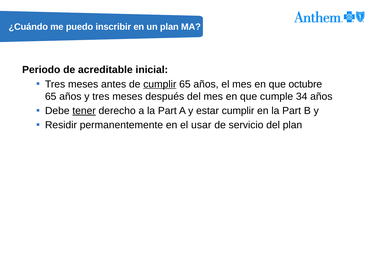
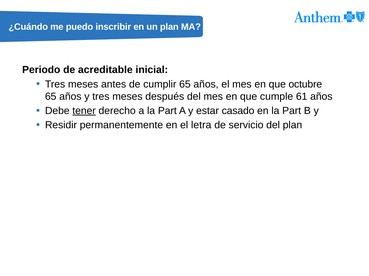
cumplir at (160, 84) underline: present -> none
34: 34 -> 61
estar cumplir: cumplir -> casado
usar: usar -> letra
